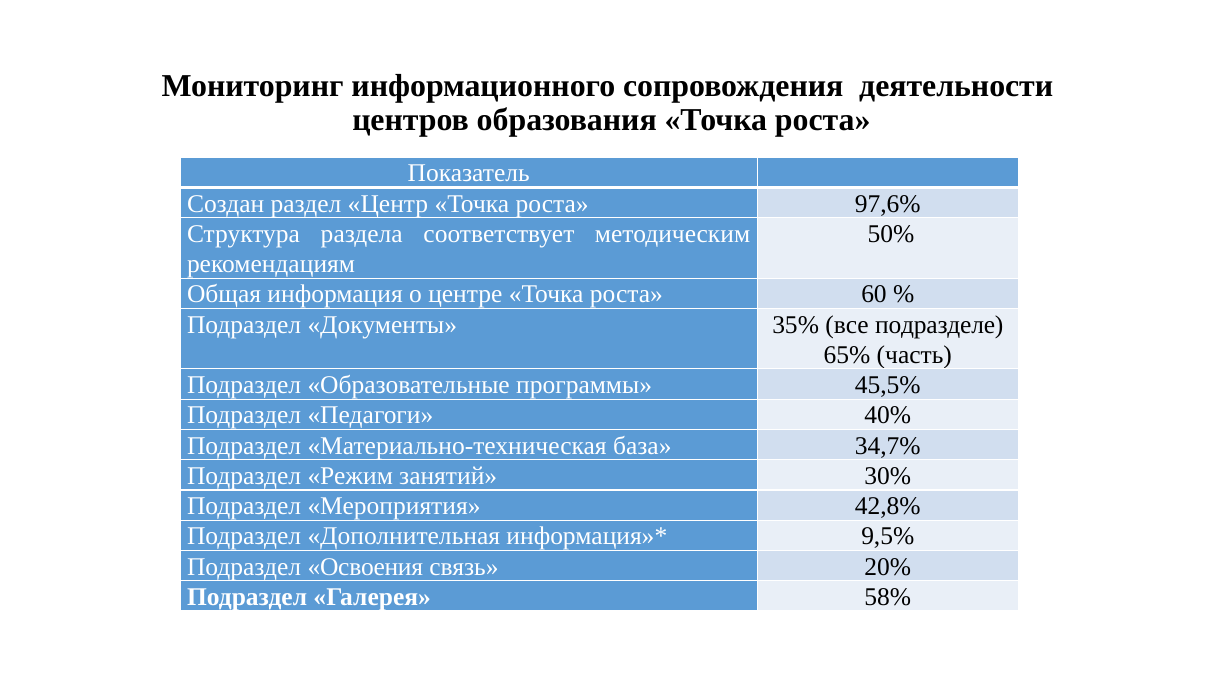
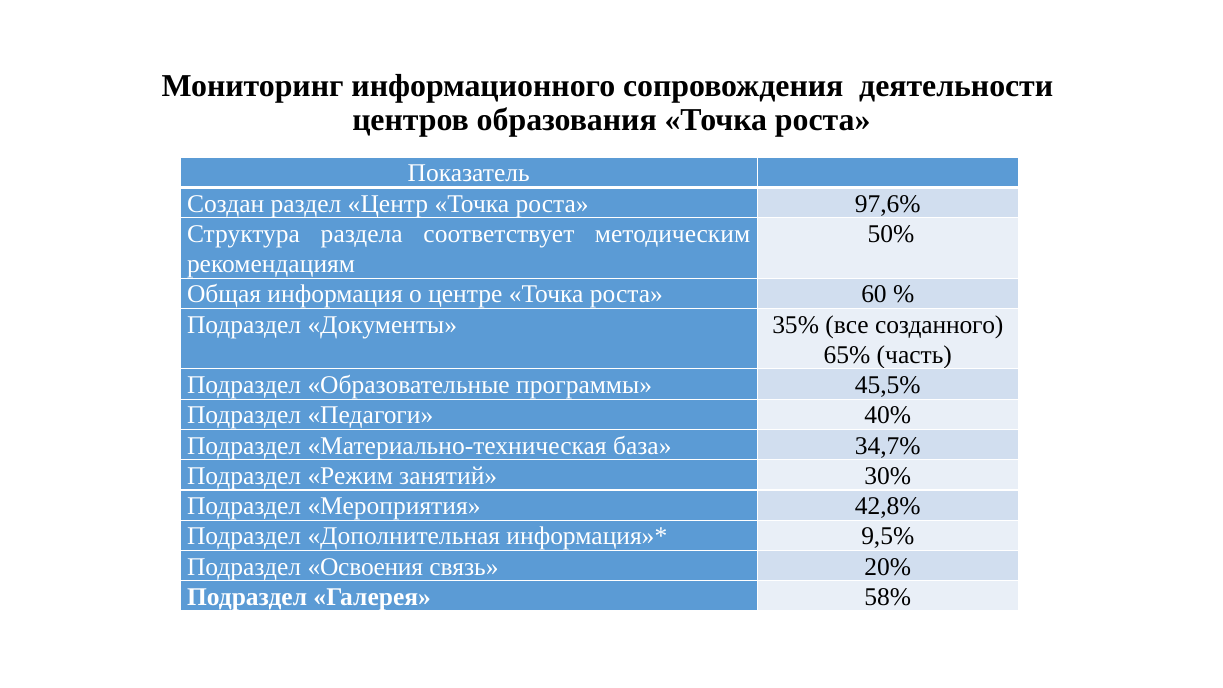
подразделе: подразделе -> созданного
